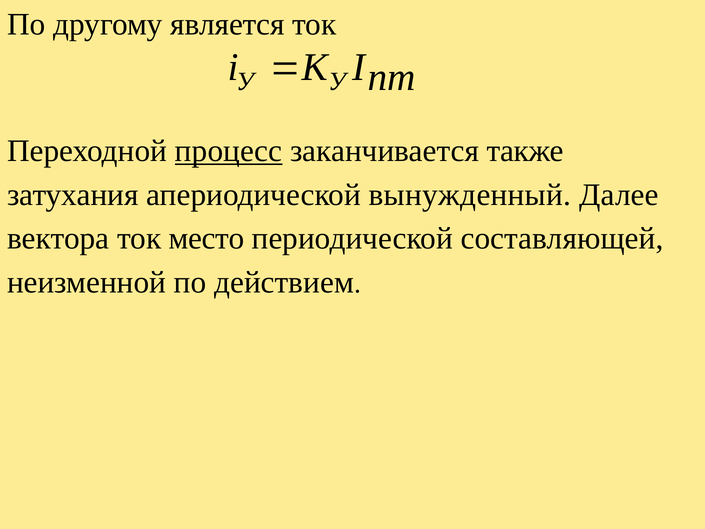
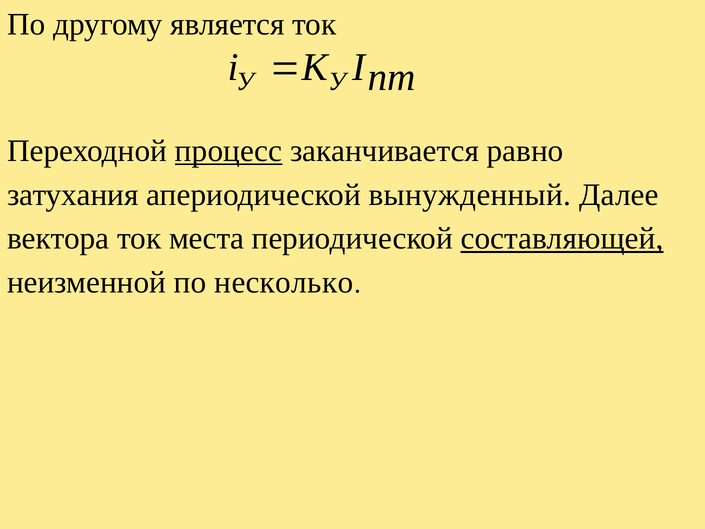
также: также -> равно
место: место -> места
составляющей underline: none -> present
действием: действием -> несколько
